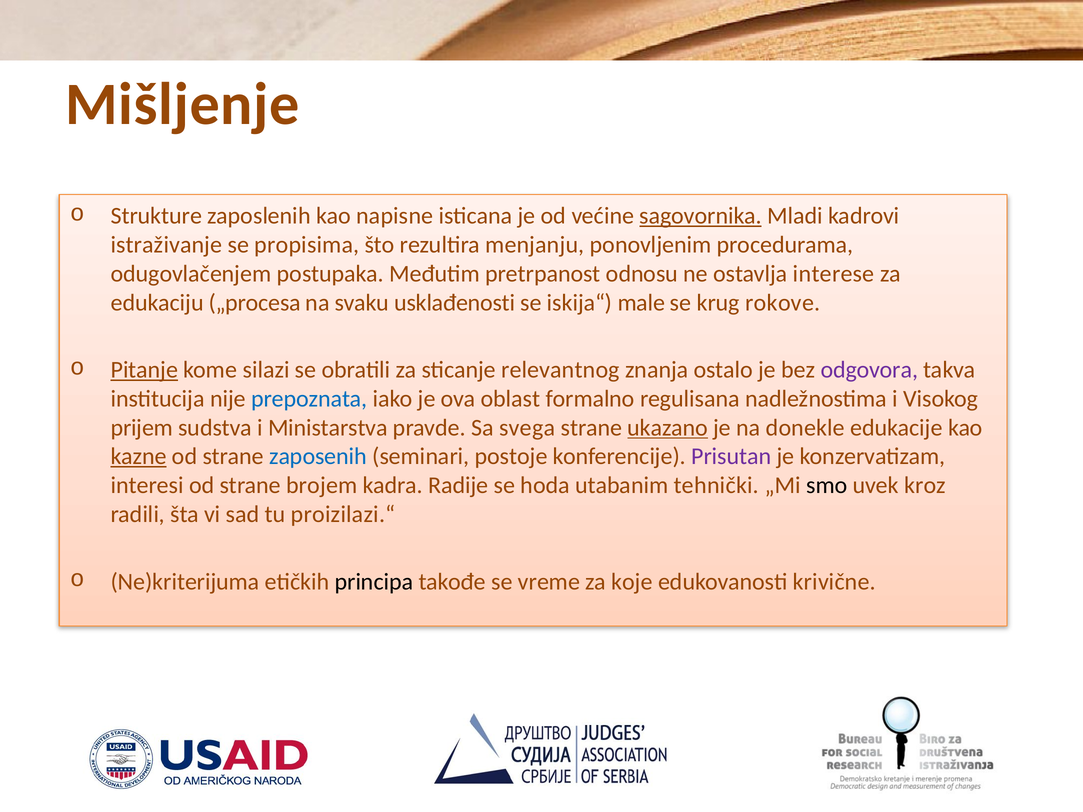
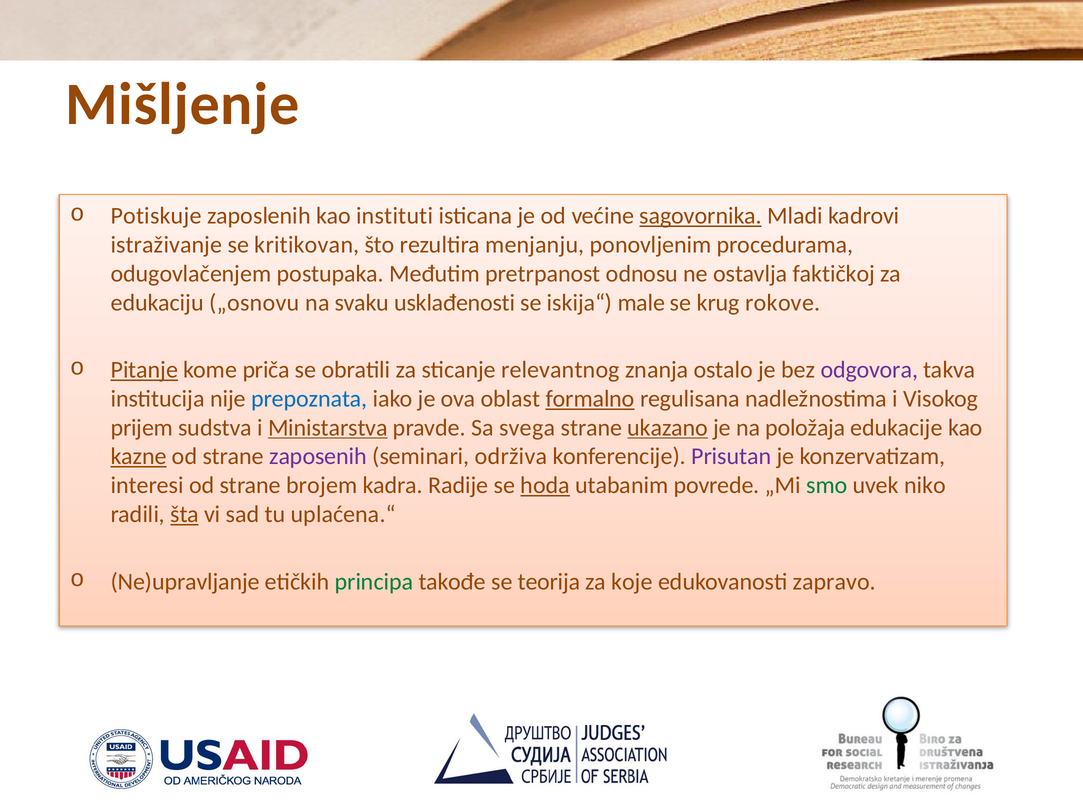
Strukture: Strukture -> Potiskuje
napisne: napisne -> instituti
propisima: propisima -> kritikovan
interese: interese -> faktičkoj
„procesa: „procesa -> „osnovu
silazi: silazi -> priča
formalno underline: none -> present
Ministarstva underline: none -> present
donekle: donekle -> položaja
zaposenih colour: blue -> purple
postoje: postoje -> održiva
hoda underline: none -> present
tehnički: tehnički -> povrede
smo colour: black -> green
kroz: kroz -> niko
šta underline: none -> present
proizilazi.“: proizilazi.“ -> uplaćena.“
Ne)kriterijuma: Ne)kriterijuma -> Ne)upravljanje
principa colour: black -> green
vreme: vreme -> teorija
krivične: krivične -> zapravo
